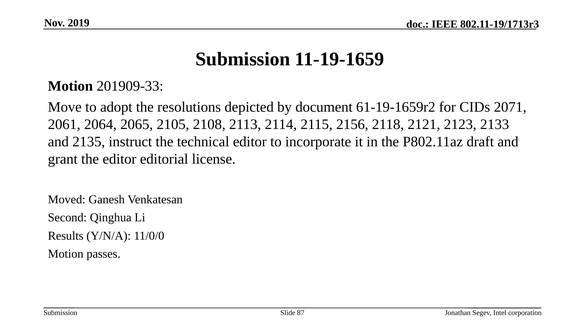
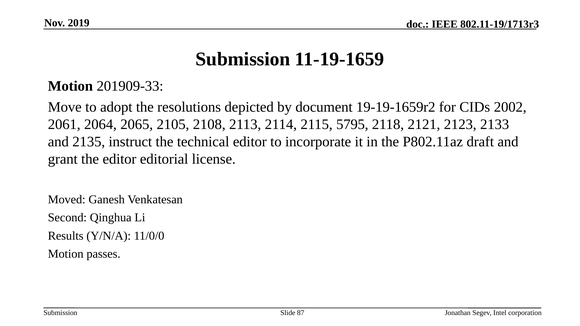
61-19-1659r2: 61-19-1659r2 -> 19-19-1659r2
2071: 2071 -> 2002
2156: 2156 -> 5795
